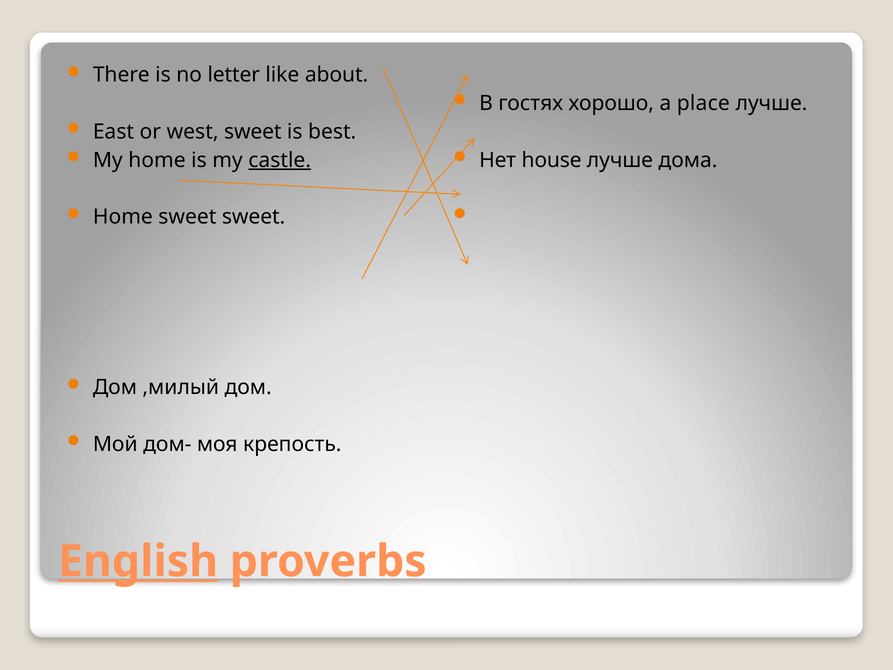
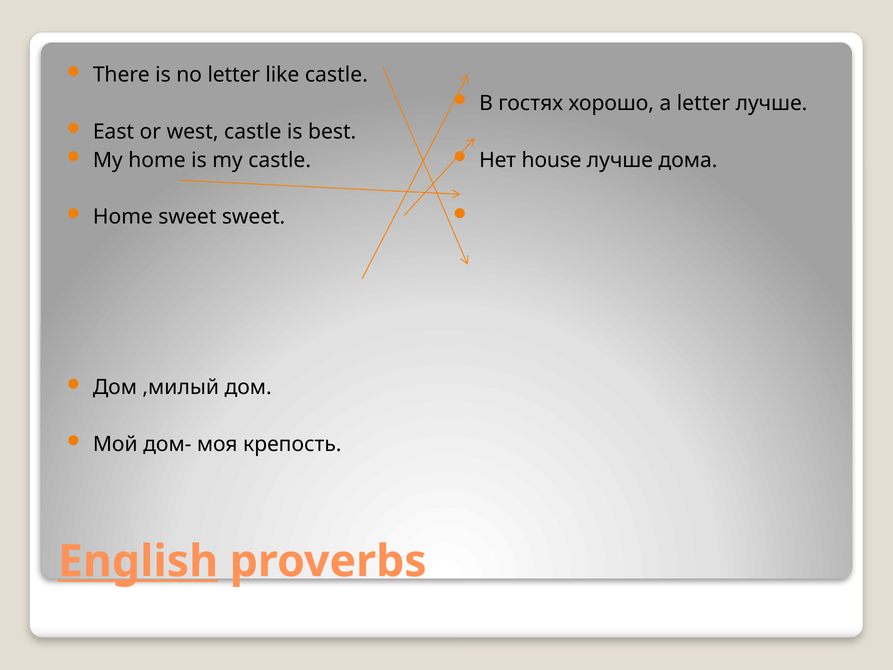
like about: about -> castle
а place: place -> letter
west sweet: sweet -> castle
castle at (280, 160) underline: present -> none
